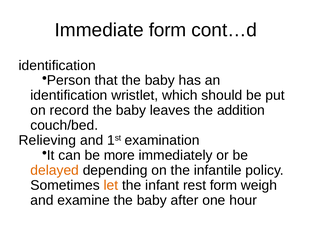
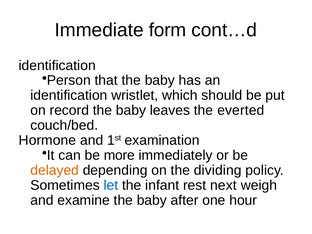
addition: addition -> everted
Relieving: Relieving -> Hormone
infantile: infantile -> dividing
let colour: orange -> blue
rest form: form -> next
